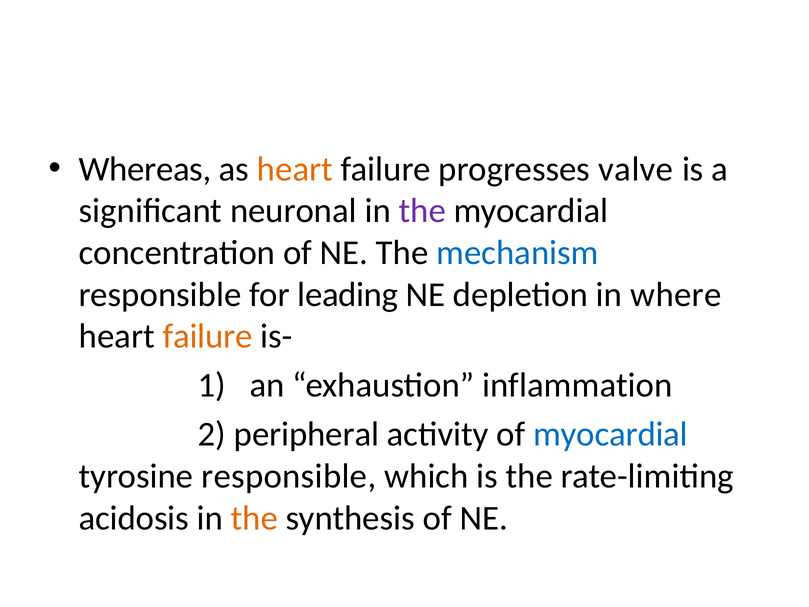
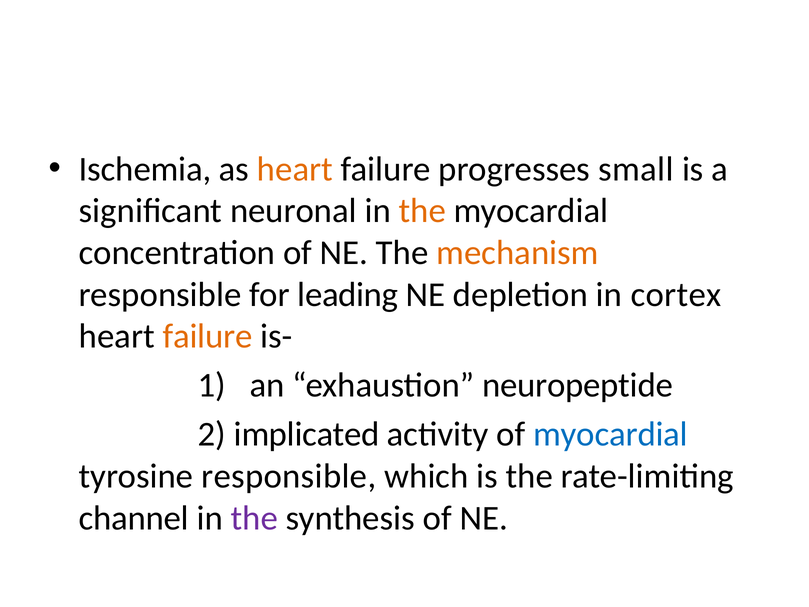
Whereas: Whereas -> Ischemia
valve: valve -> small
the at (422, 211) colour: purple -> orange
mechanism colour: blue -> orange
where: where -> cortex
inflammation: inflammation -> neuropeptide
peripheral: peripheral -> implicated
acidosis: acidosis -> channel
the at (254, 518) colour: orange -> purple
